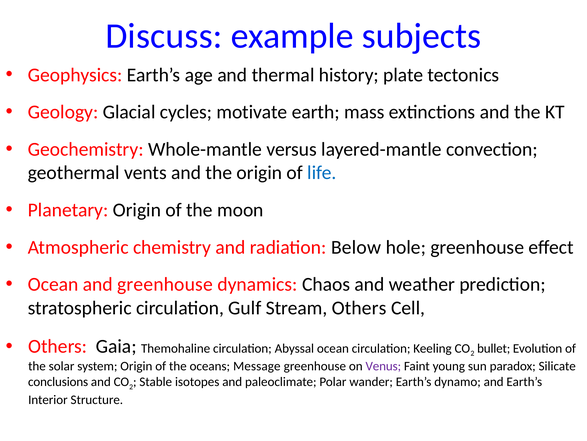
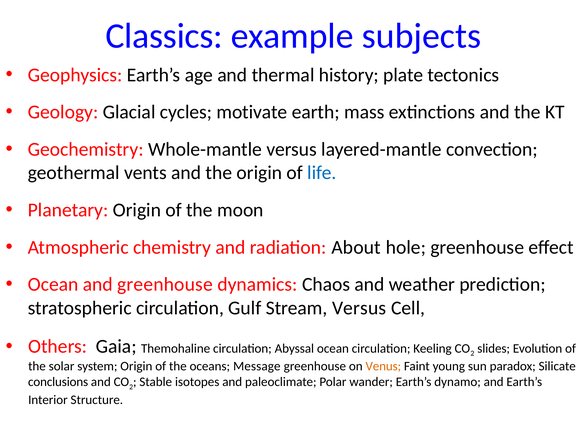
Discuss: Discuss -> Classics
Below: Below -> About
Stream Others: Others -> Versus
bullet: bullet -> slides
Venus colour: purple -> orange
